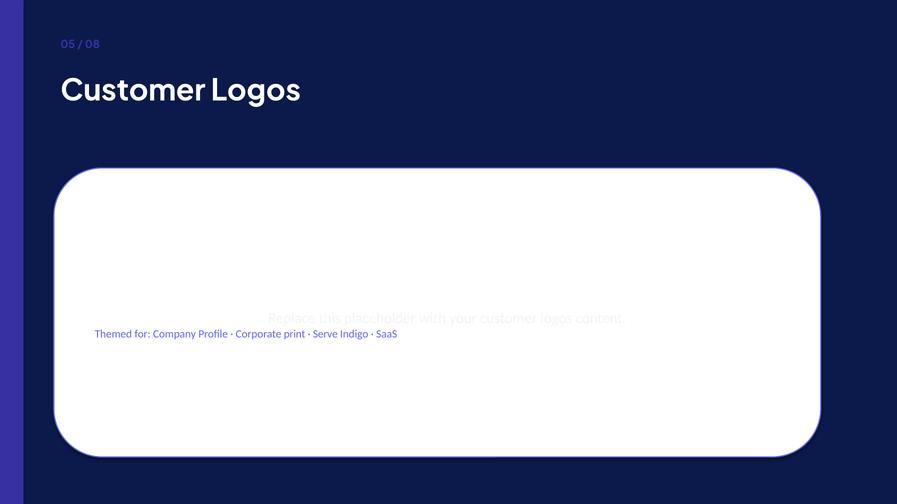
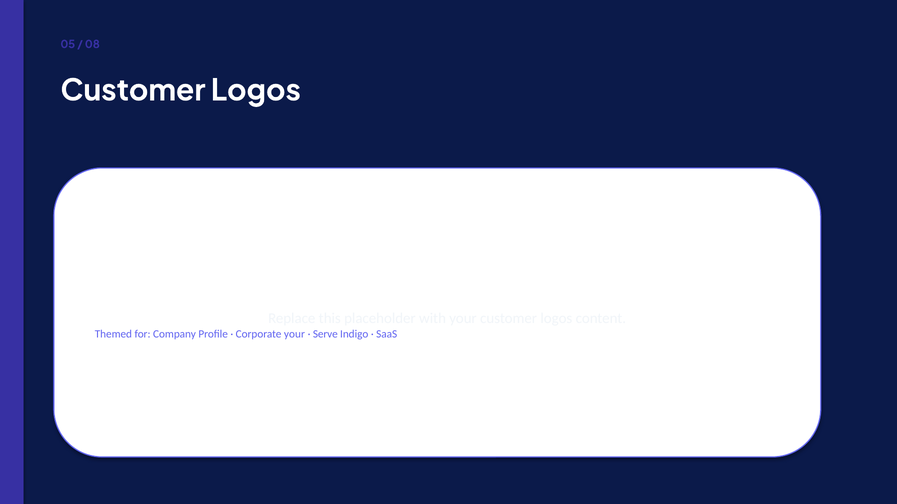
Corporate print: print -> your
